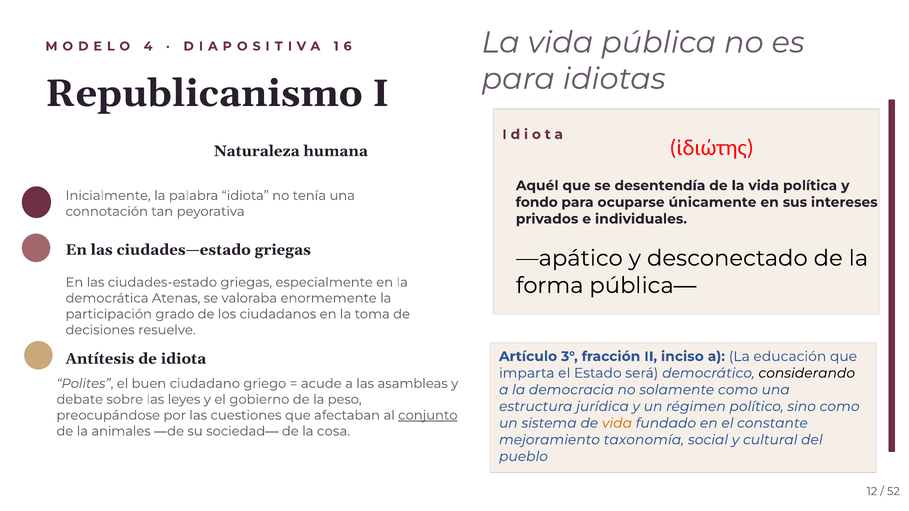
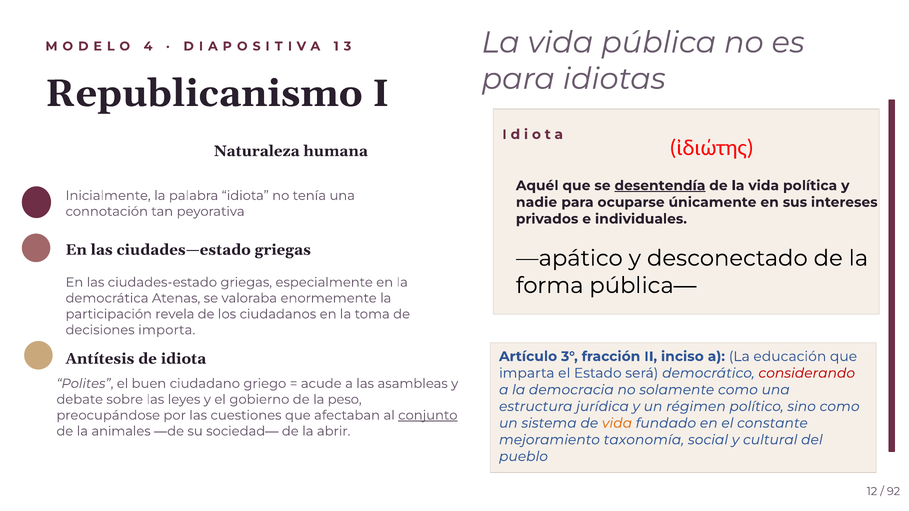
6: 6 -> 3
desentendía underline: none -> present
fondo: fondo -> nadie
grado: grado -> revela
resuelve: resuelve -> importa
considerando colour: black -> red
cosa: cosa -> abrir
52: 52 -> 92
